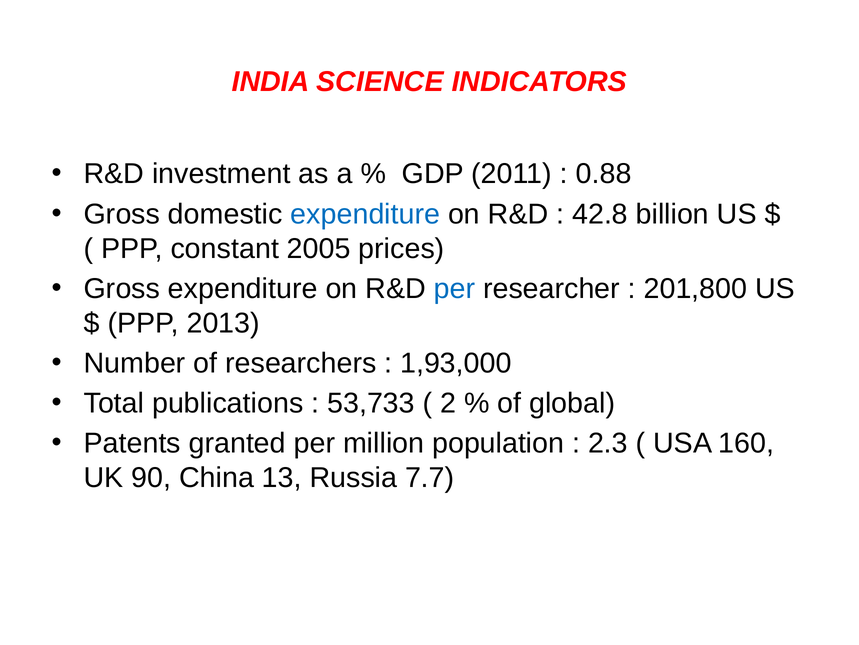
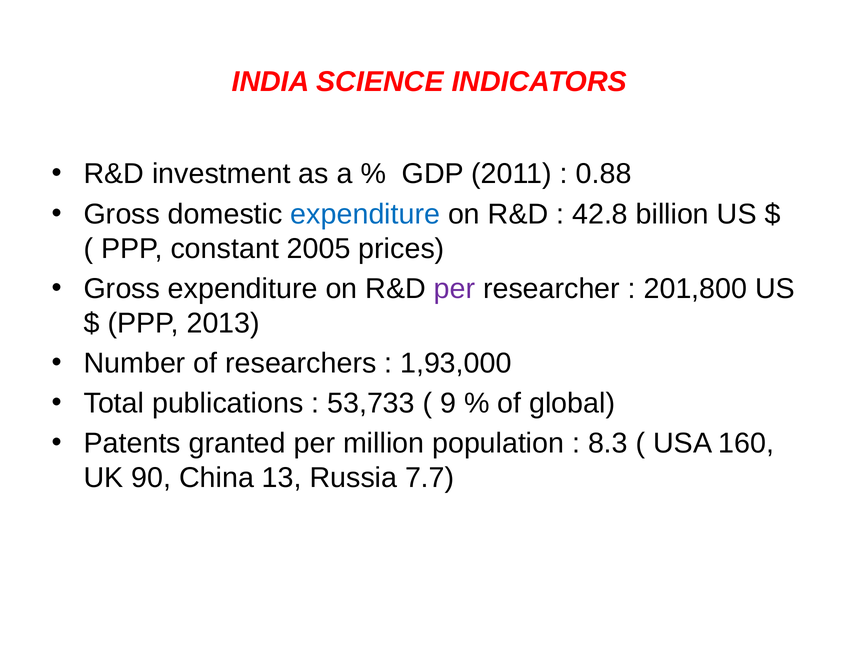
per at (454, 288) colour: blue -> purple
2: 2 -> 9
2.3: 2.3 -> 8.3
